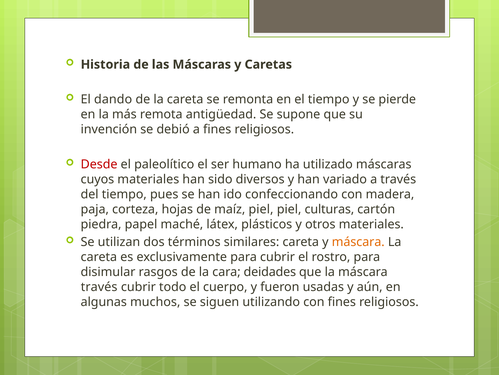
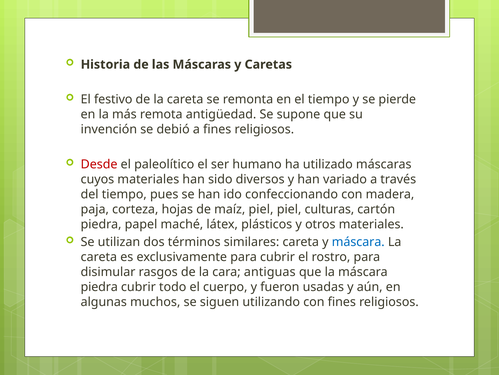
dando: dando -> festivo
máscara at (358, 242) colour: orange -> blue
deidades: deidades -> antiguas
través at (99, 286): través -> piedra
